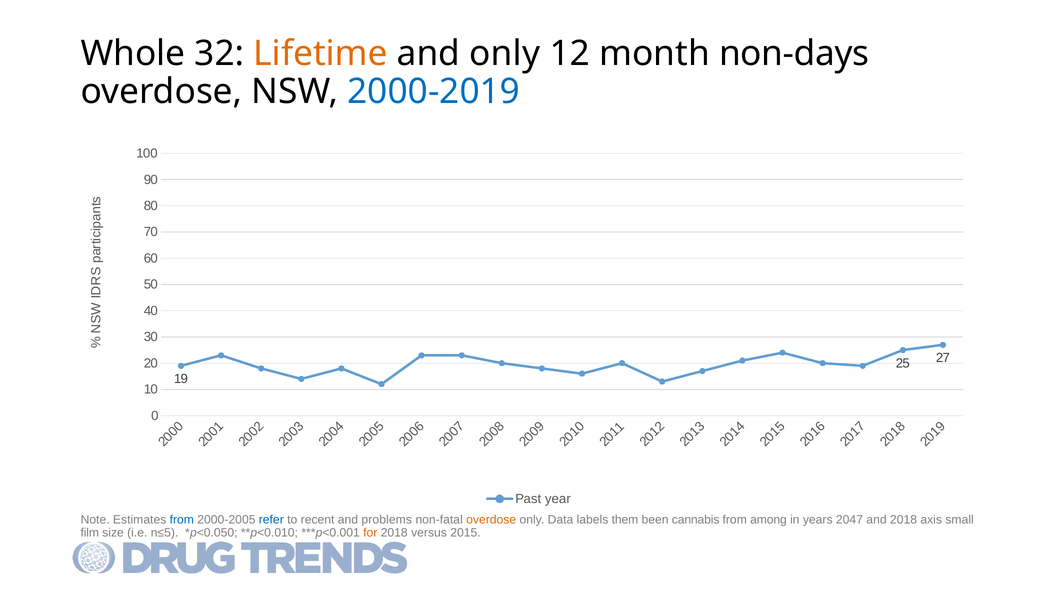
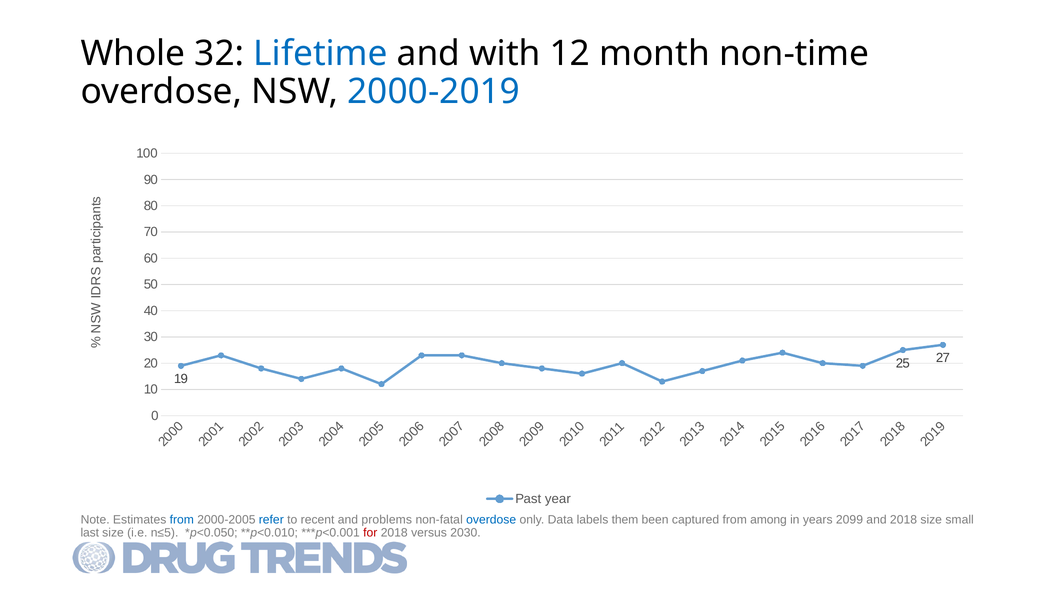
Lifetime colour: orange -> blue
and only: only -> with
non-days: non-days -> non-time
overdose at (491, 520) colour: orange -> blue
cannabis: cannabis -> captured
2047: 2047 -> 2099
2018 axis: axis -> size
film: film -> last
for colour: orange -> red
2015: 2015 -> 2030
